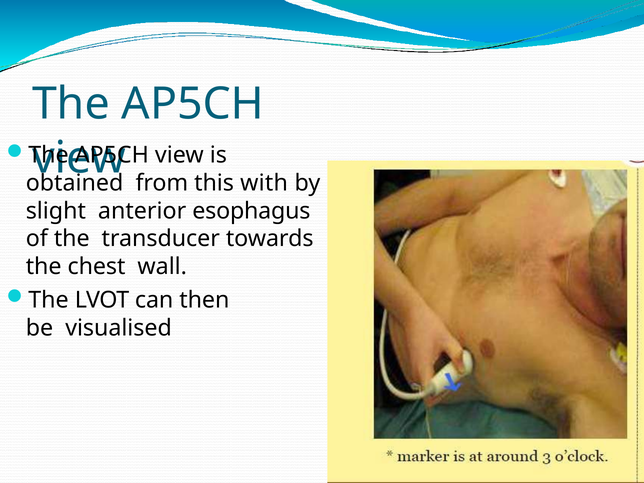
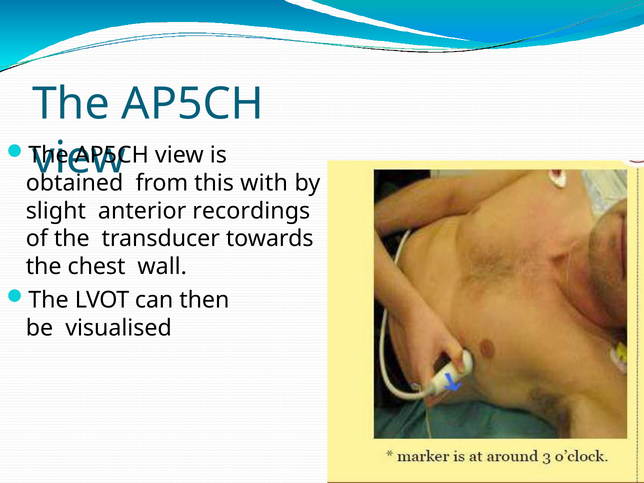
esophagus: esophagus -> recordings
